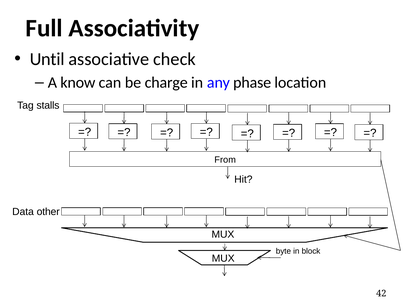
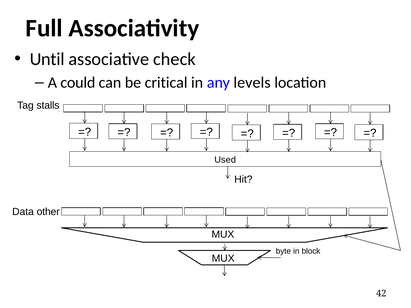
know: know -> could
charge: charge -> critical
phase: phase -> levels
From: From -> Used
